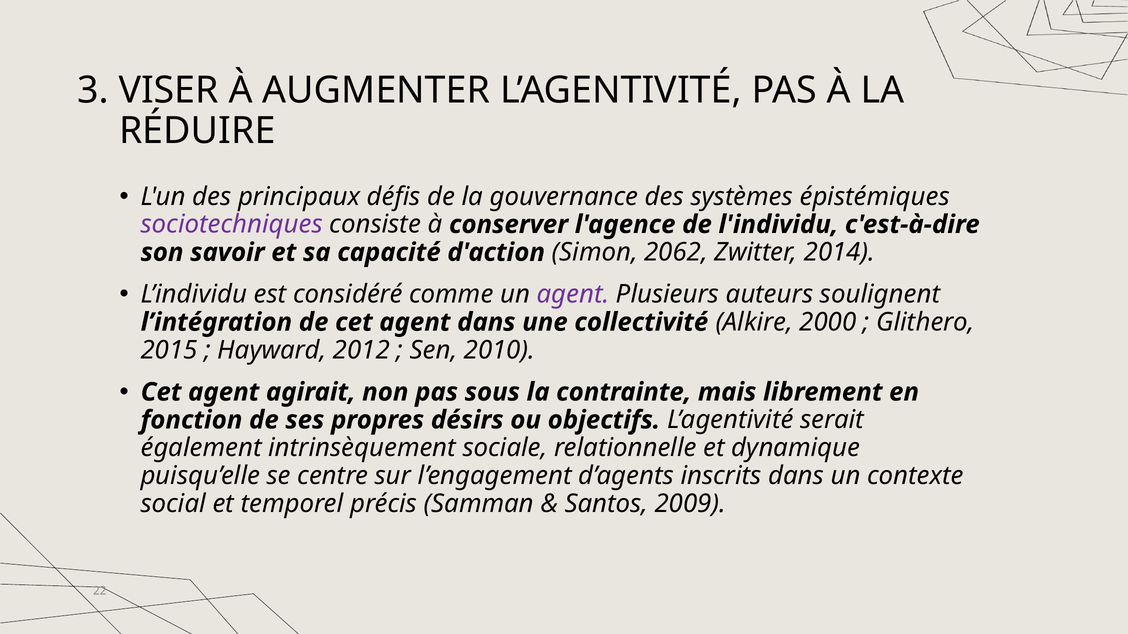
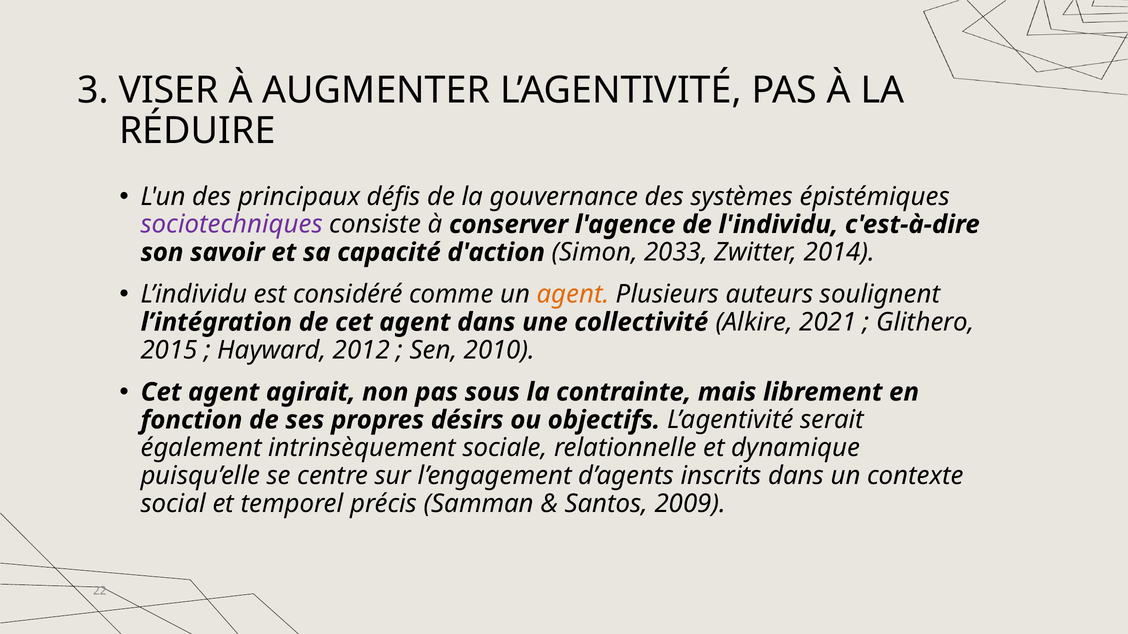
2062: 2062 -> 2033
agent at (573, 295) colour: purple -> orange
2000: 2000 -> 2021
